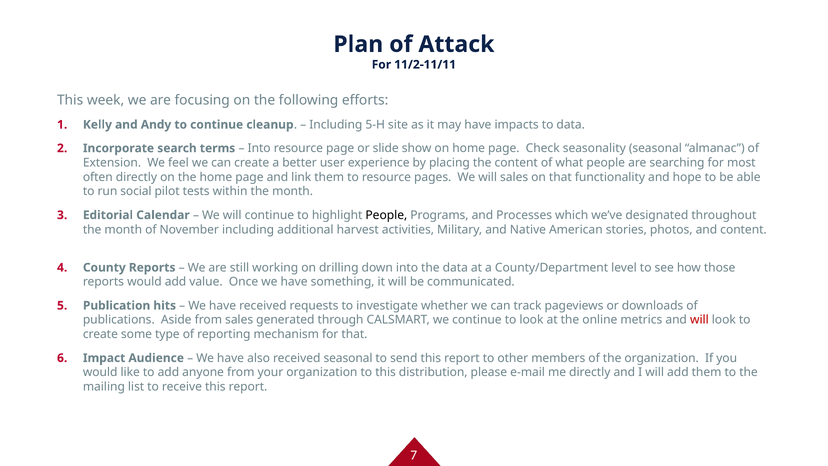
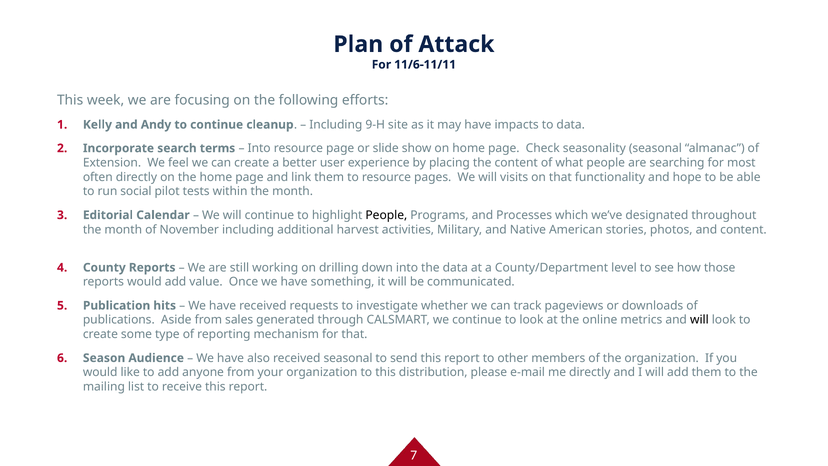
11/2-11/11: 11/2-11/11 -> 11/6-11/11
5-H: 5-H -> 9-H
will sales: sales -> visits
will at (699, 320) colour: red -> black
Impact: Impact -> Season
